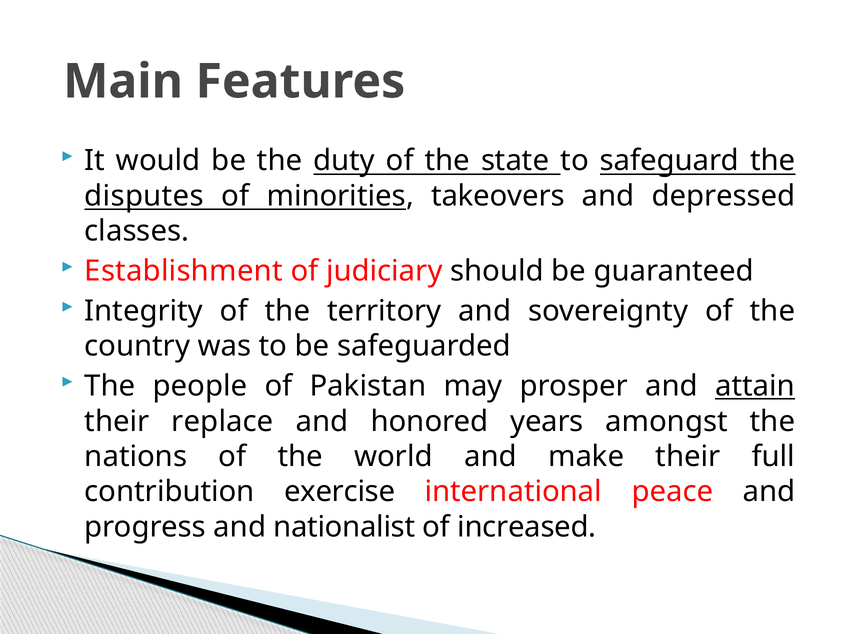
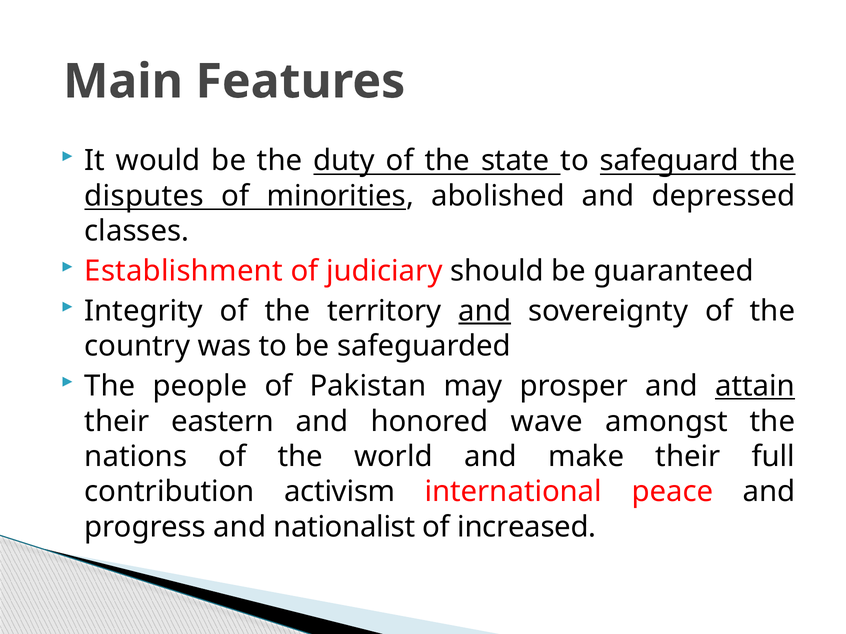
takeovers: takeovers -> abolished
and at (485, 311) underline: none -> present
replace: replace -> eastern
years: years -> wave
exercise: exercise -> activism
